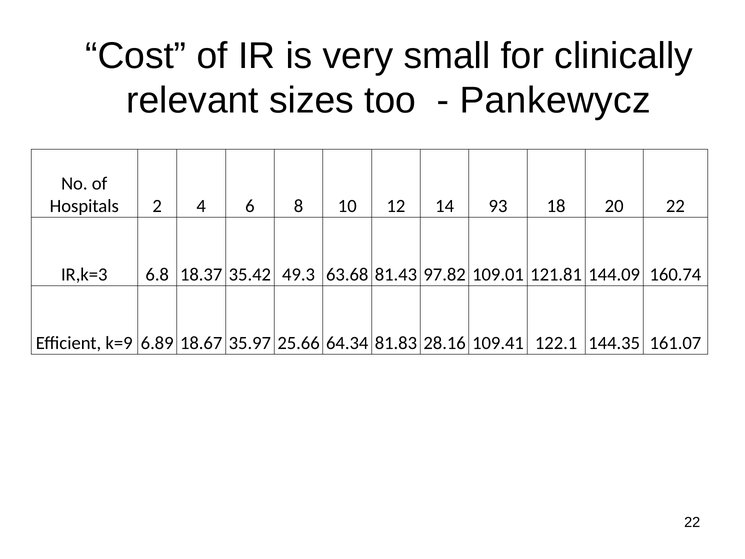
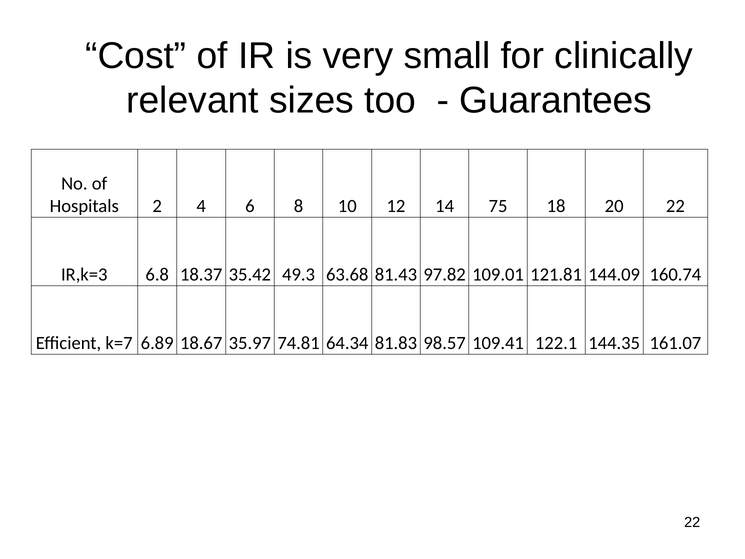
Pankewycz: Pankewycz -> Guarantees
93: 93 -> 75
k=9: k=9 -> k=7
25.66: 25.66 -> 74.81
28.16: 28.16 -> 98.57
